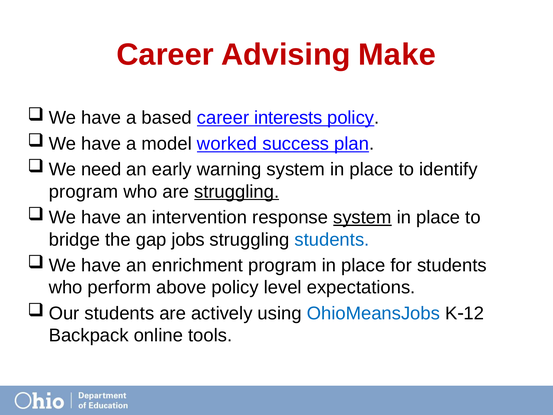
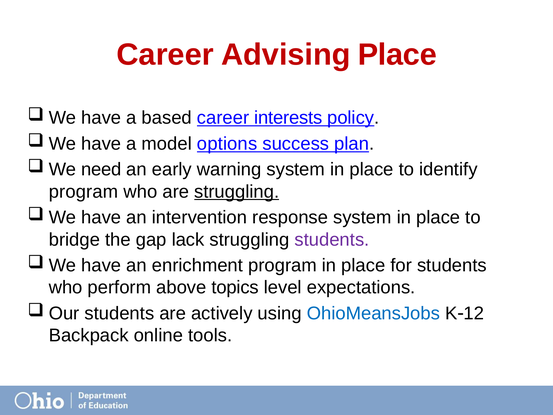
Advising Make: Make -> Place
worked: worked -> options
system at (362, 217) underline: present -> none
jobs: jobs -> lack
students at (332, 239) colour: blue -> purple
above policy: policy -> topics
